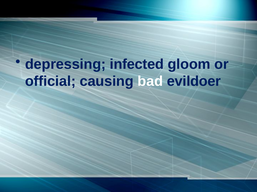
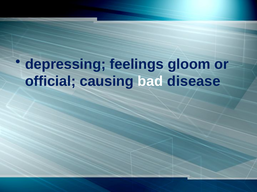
infected: infected -> feelings
evildoer: evildoer -> disease
